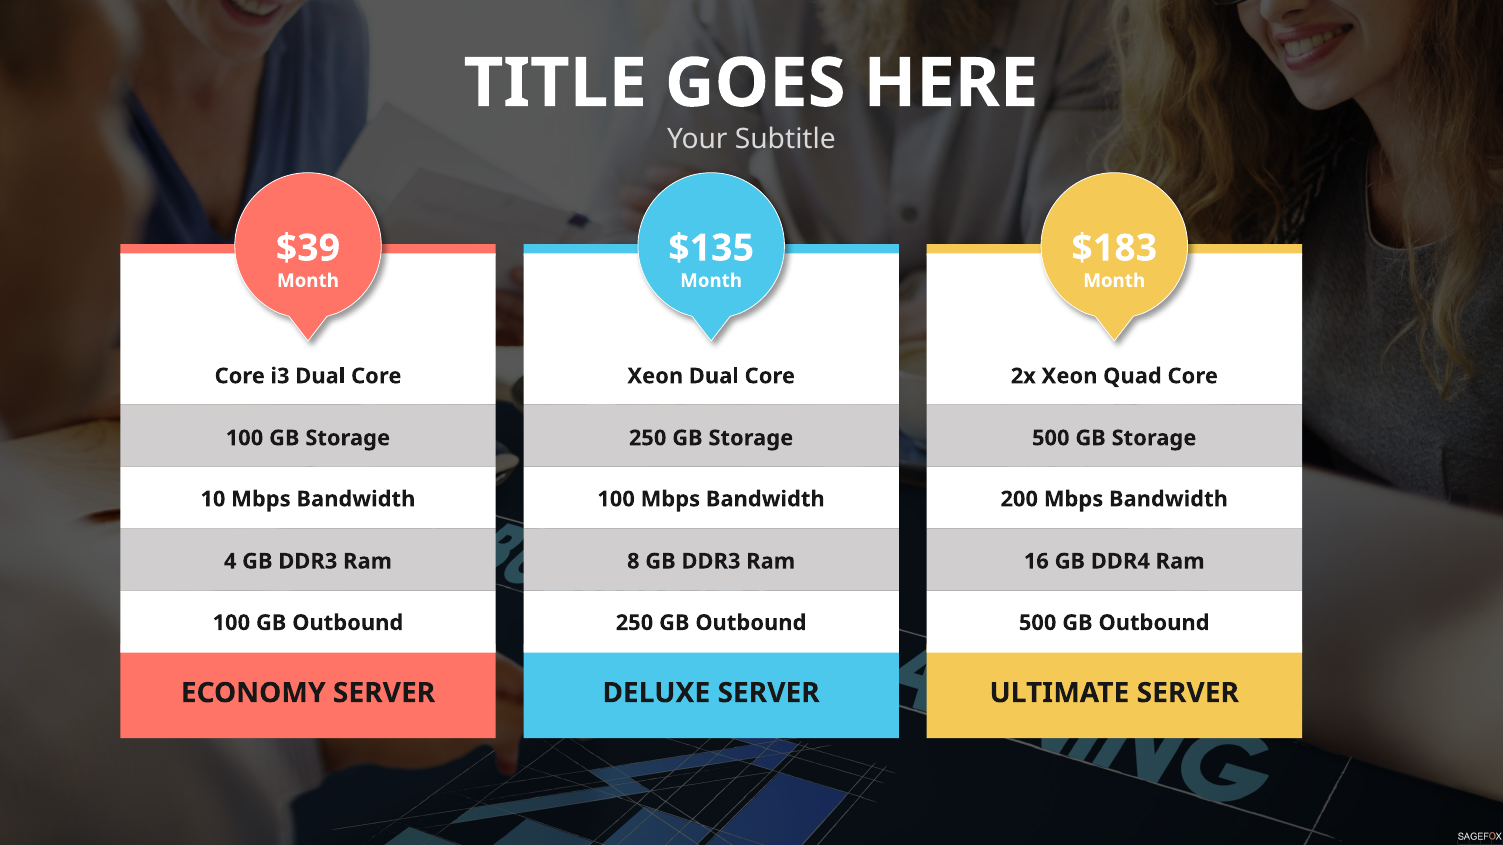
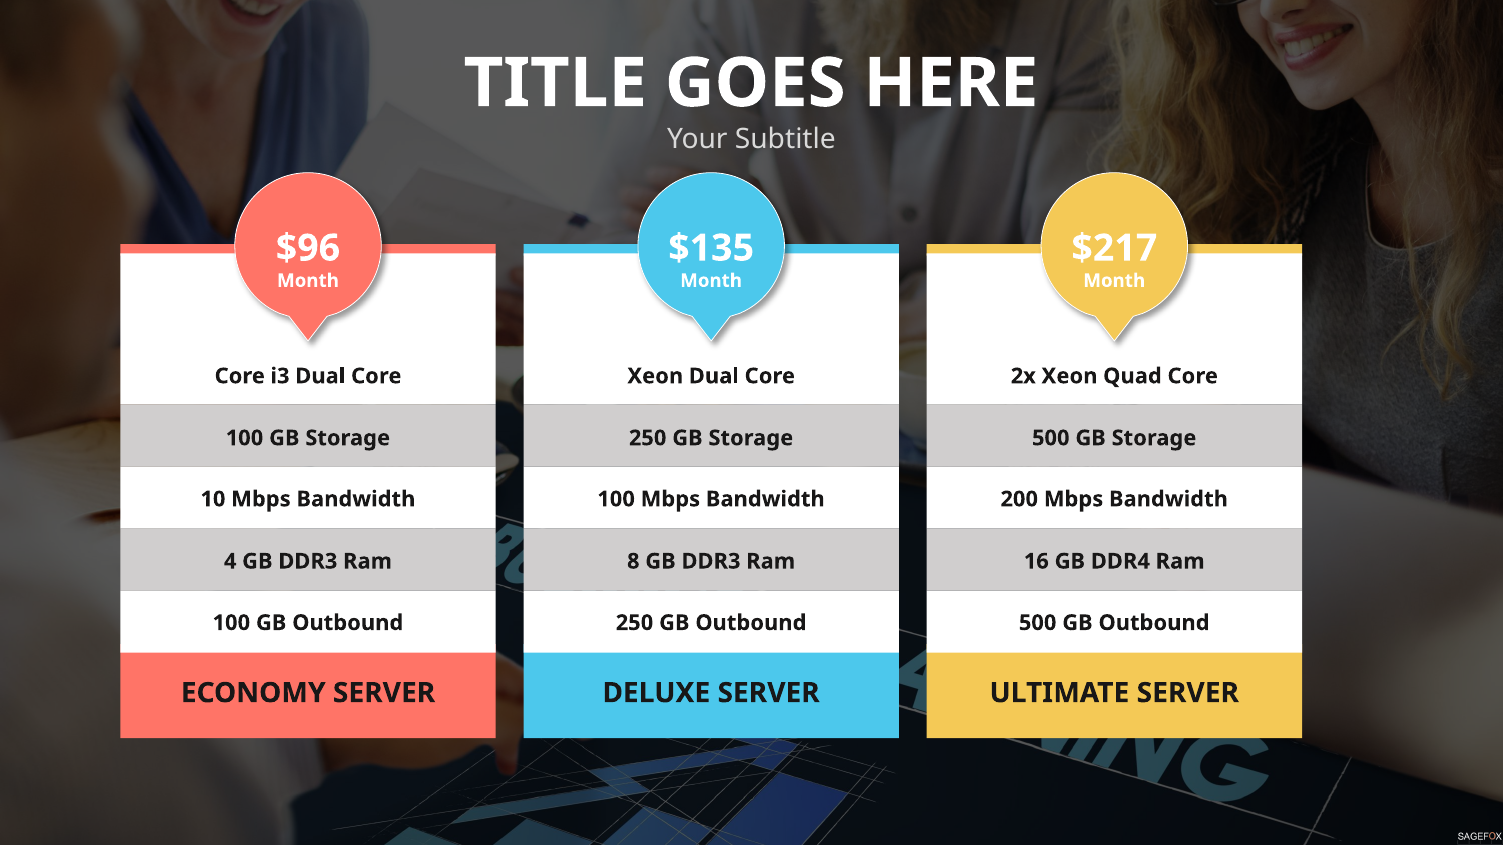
$39: $39 -> $96
$183: $183 -> $217
